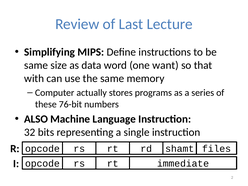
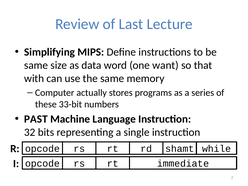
76-bit: 76-bit -> 33-bit
ALSO: ALSO -> PAST
files: files -> while
